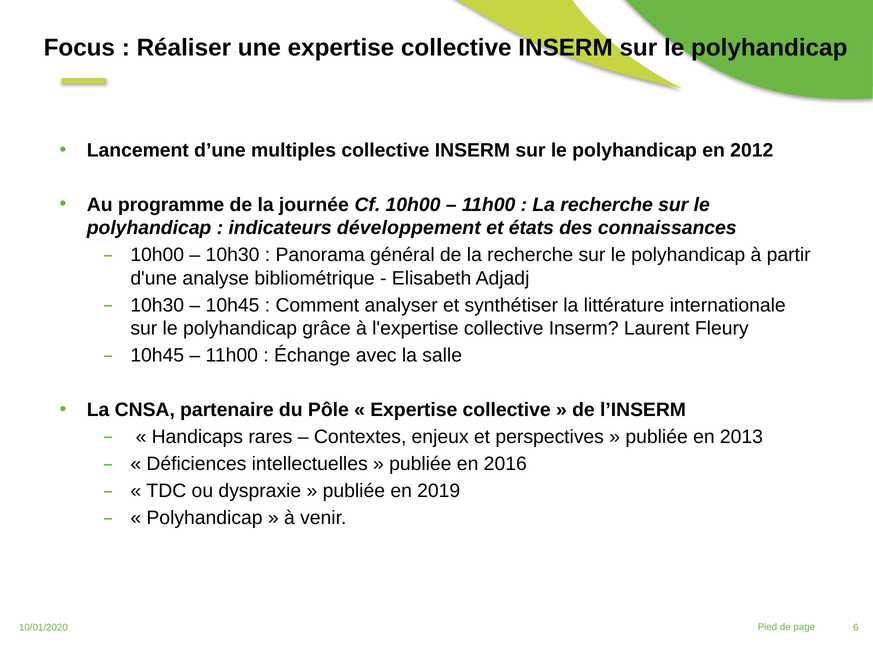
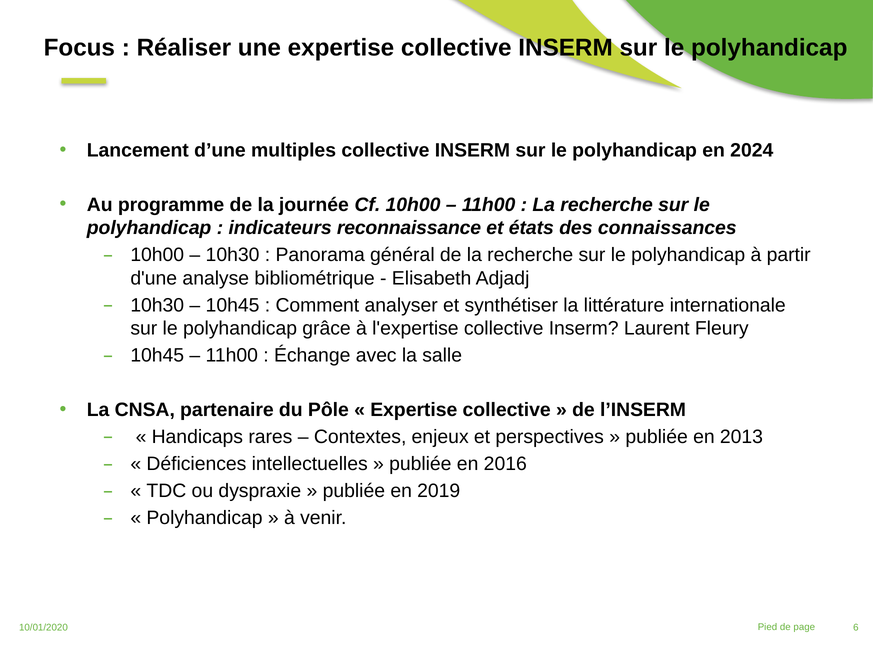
2012: 2012 -> 2024
développement: développement -> reconnaissance
